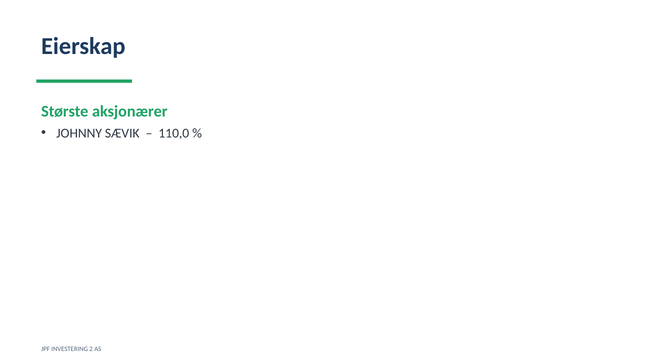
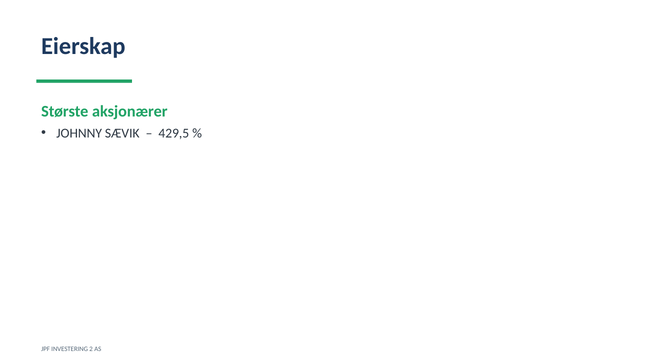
110,0: 110,0 -> 429,5
